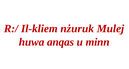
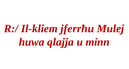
nżuruk: nżuruk -> jferrħu
anqas: anqas -> qlajja
